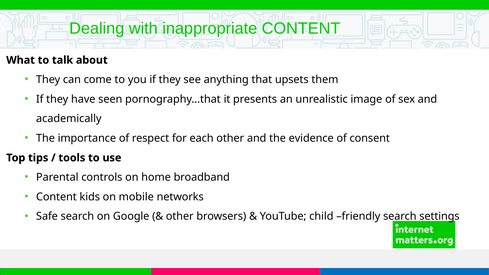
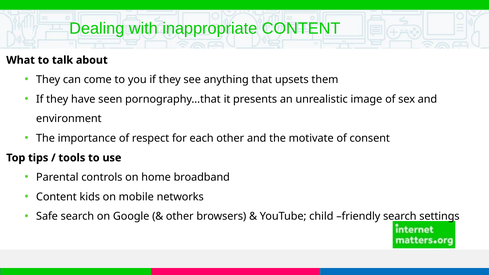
academically: academically -> environment
evidence: evidence -> motivate
